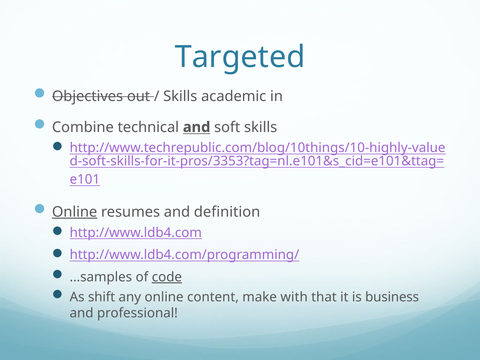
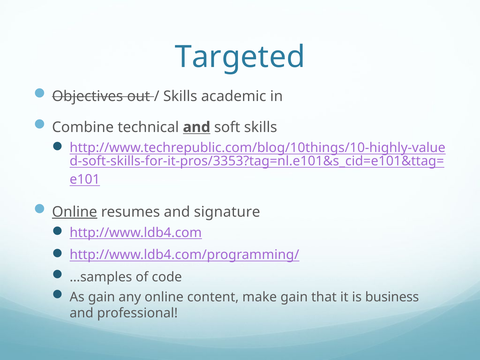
definition: definition -> signature
code underline: present -> none
As shift: shift -> gain
make with: with -> gain
